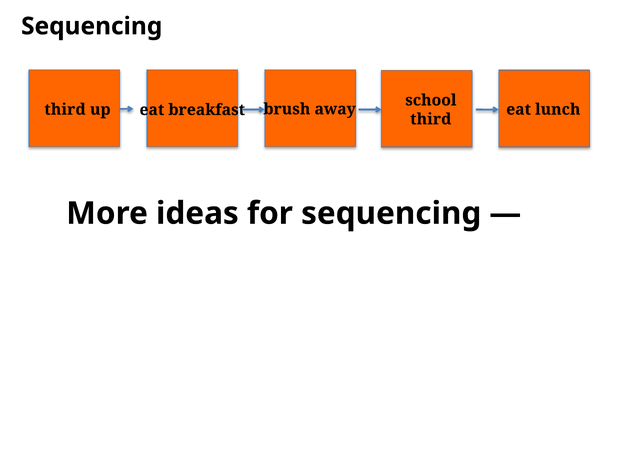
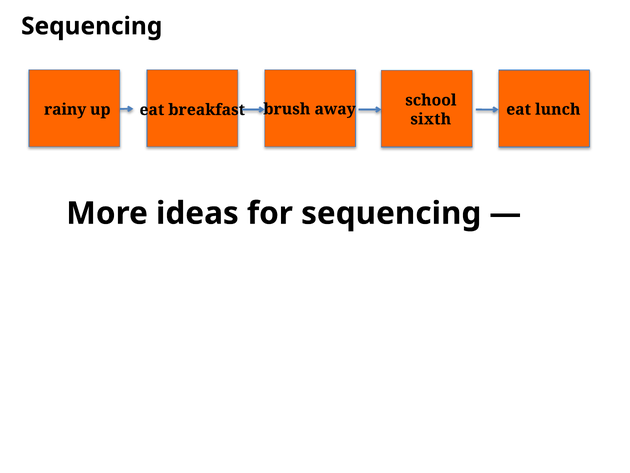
third at (65, 109): third -> rainy
third at (431, 119): third -> sixth
